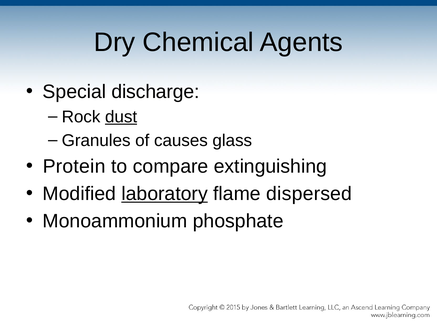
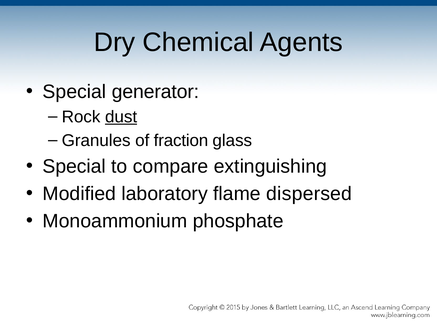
discharge: discharge -> generator
causes: causes -> fraction
Protein at (74, 166): Protein -> Special
laboratory underline: present -> none
